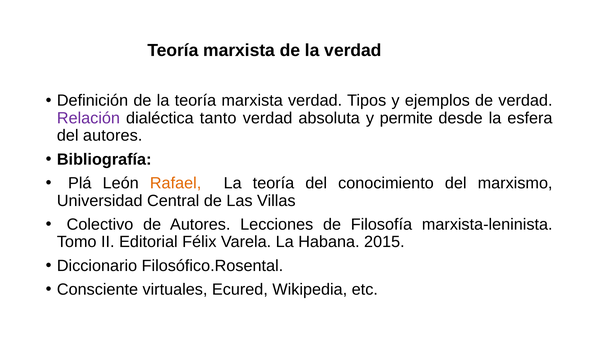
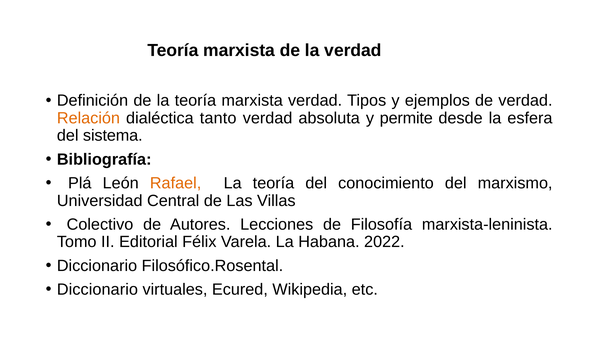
Relación colour: purple -> orange
del autores: autores -> sistema
2015: 2015 -> 2022
Consciente at (97, 289): Consciente -> Diccionario
